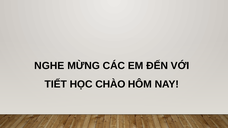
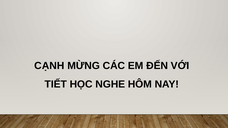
NGHE: NGHE -> CẠNH
CHÀO: CHÀO -> NGHE
